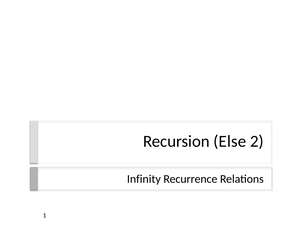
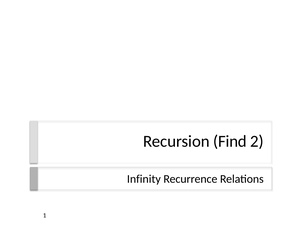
Else: Else -> Find
